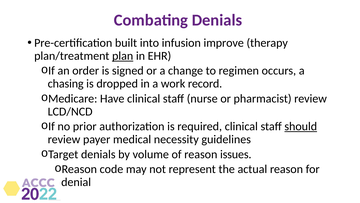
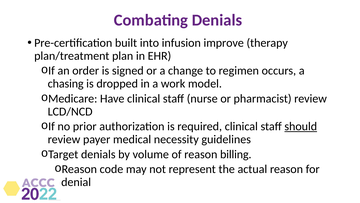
plan underline: present -> none
record: record -> model
issues: issues -> billing
